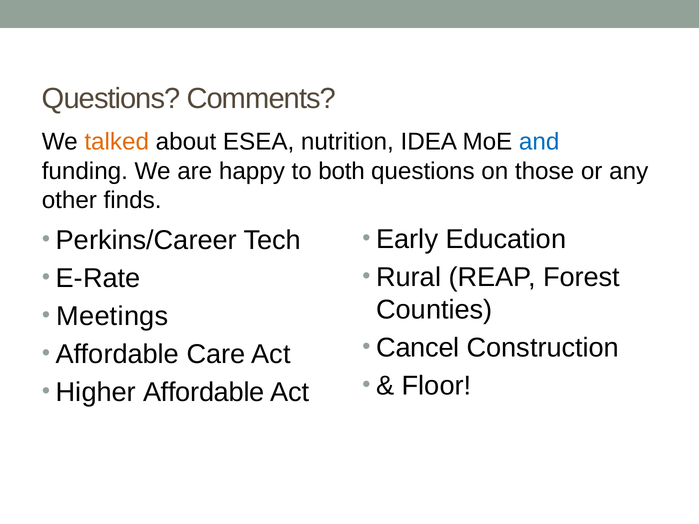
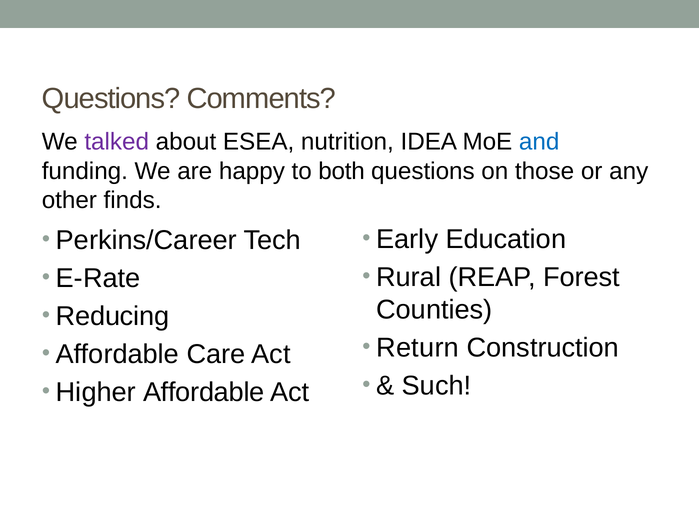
talked colour: orange -> purple
Meetings: Meetings -> Reducing
Cancel: Cancel -> Return
Floor: Floor -> Such
